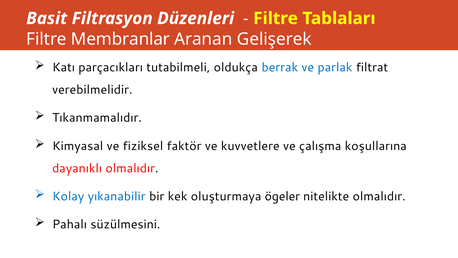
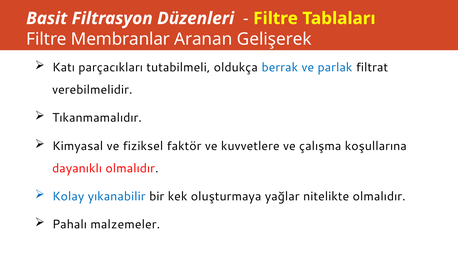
ögeler: ögeler -> yağlar
süzülmesini: süzülmesini -> malzemeler
